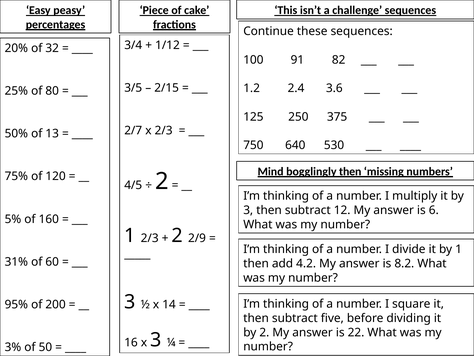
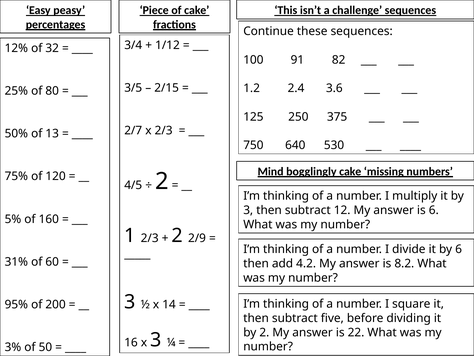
20%: 20% -> 12%
bogglingly then: then -> cake
by 1: 1 -> 6
